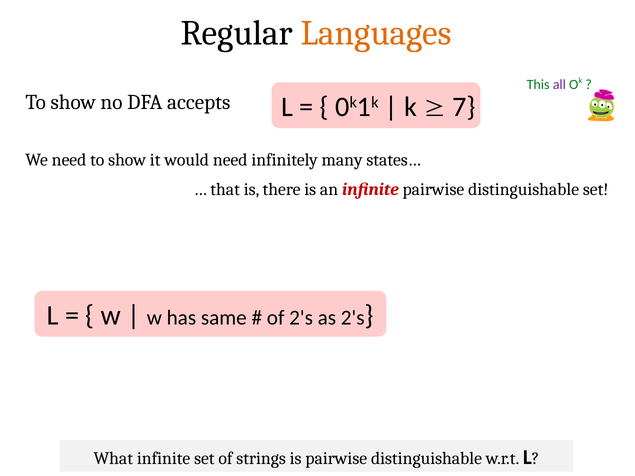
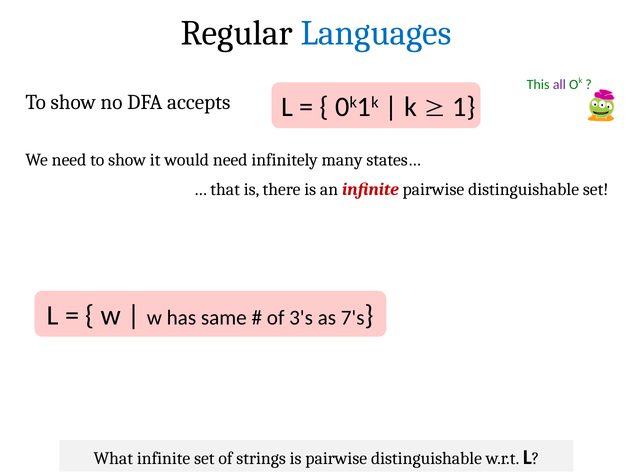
Languages colour: orange -> blue
7: 7 -> 1
of 2's: 2's -> 3's
as 2's: 2's -> 7's
